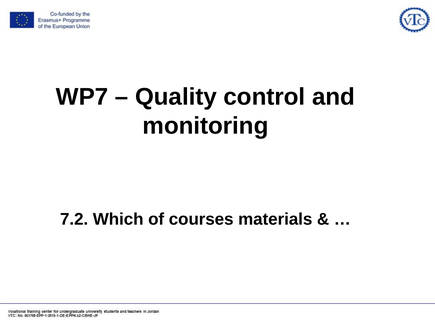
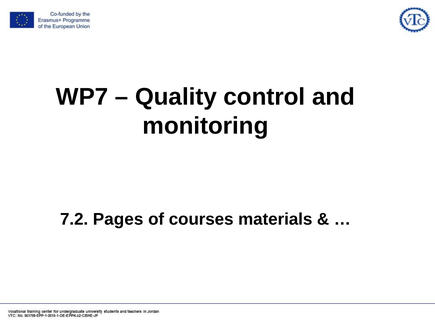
Which: Which -> Pages
